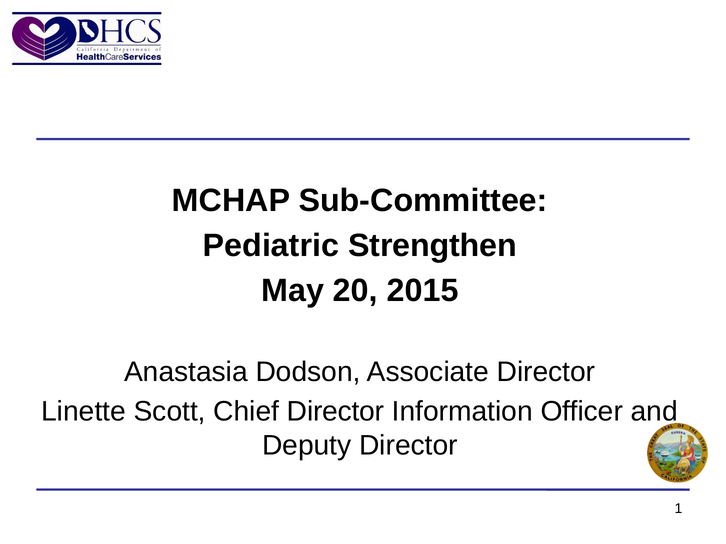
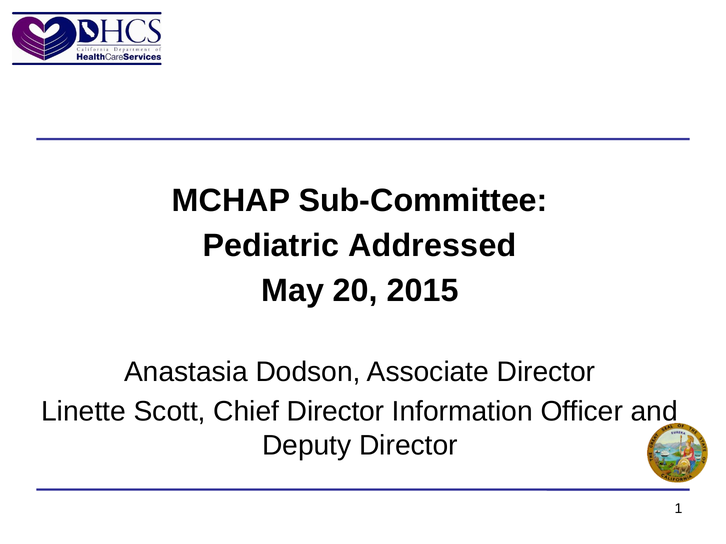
Strengthen: Strengthen -> Addressed
